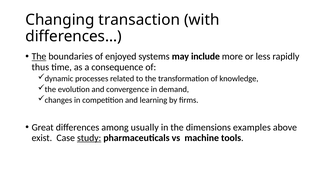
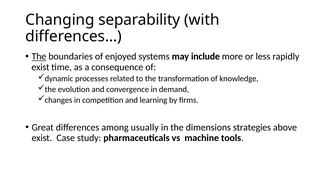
transaction: transaction -> separability
thus at (40, 67): thus -> exist
examples: examples -> strategies
study underline: present -> none
